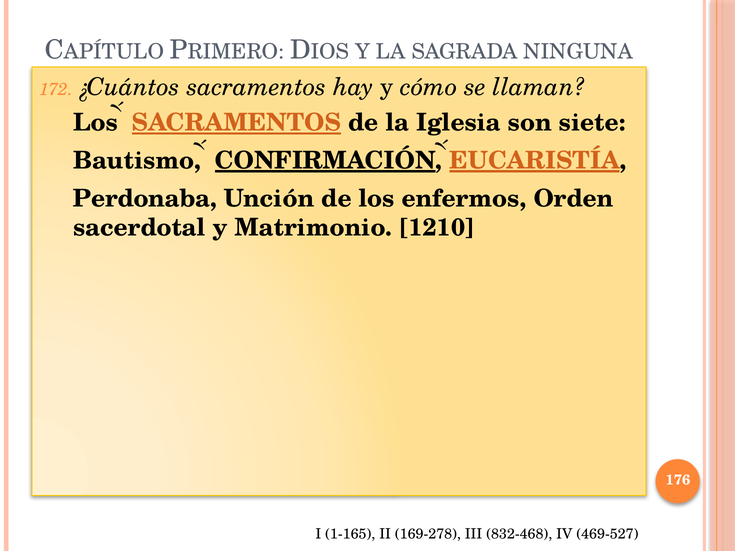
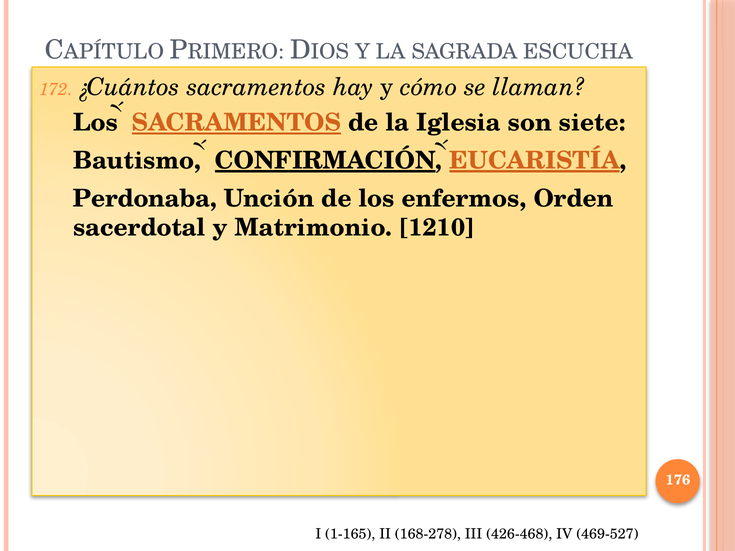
NINGUNA: NINGUNA -> ESCUCHA
169-278: 169-278 -> 168-278
832-468: 832-468 -> 426-468
